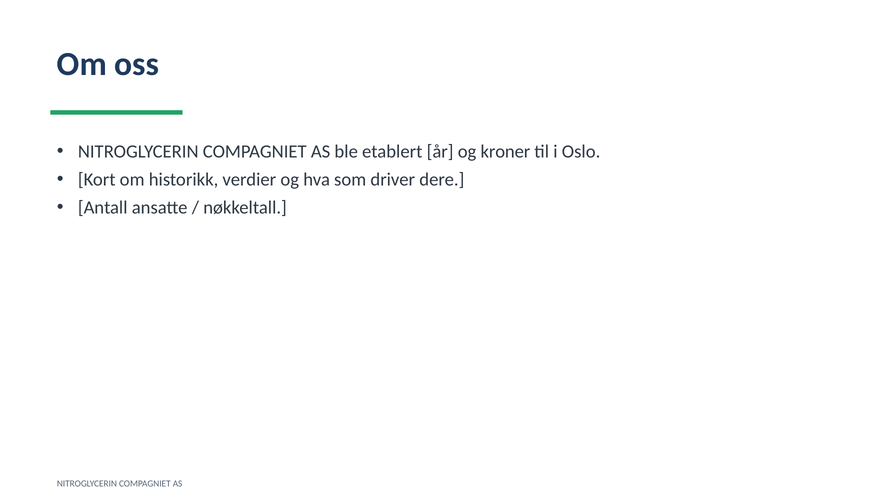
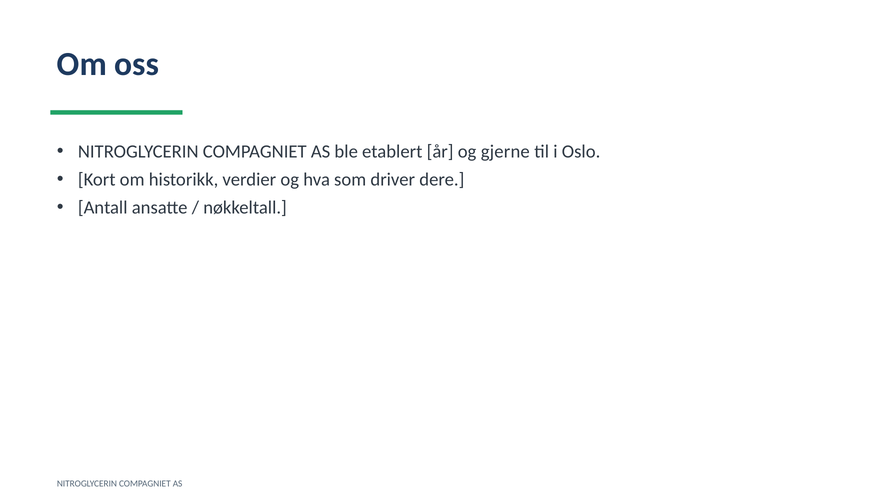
kroner: kroner -> gjerne
